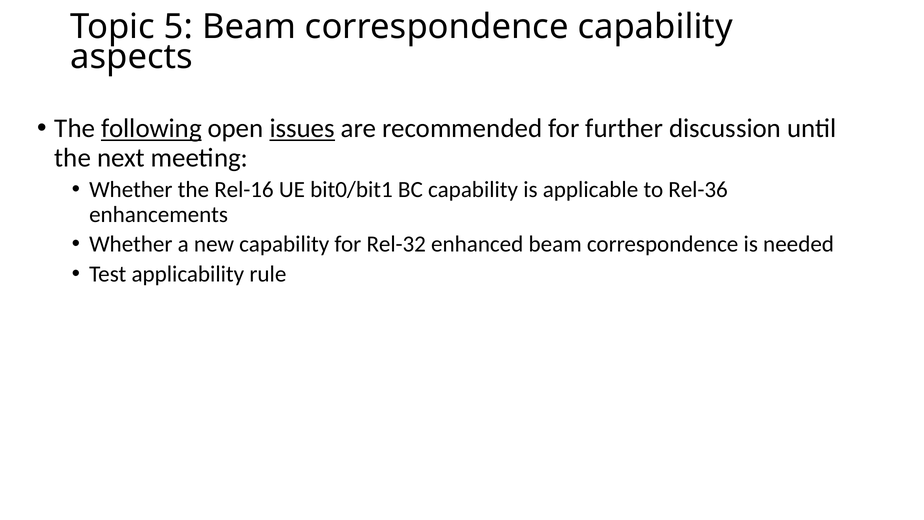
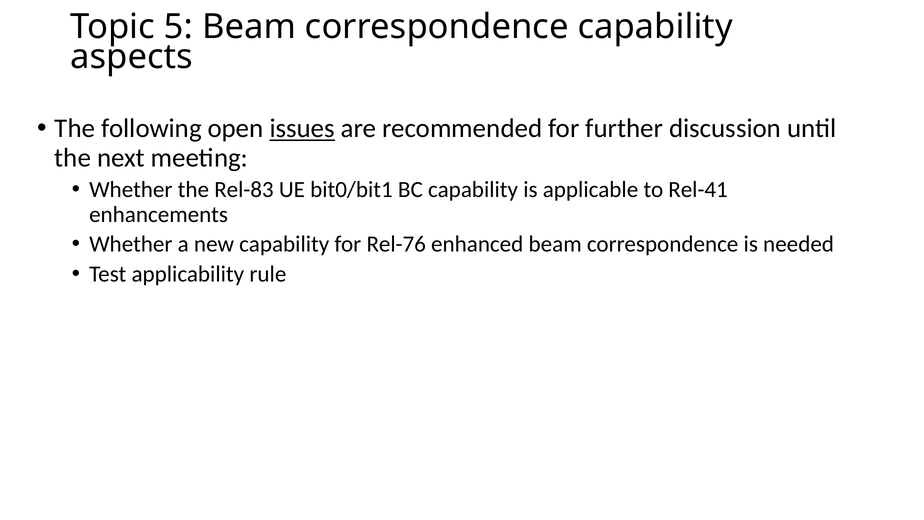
following underline: present -> none
Rel-16: Rel-16 -> Rel-83
Rel-36: Rel-36 -> Rel-41
Rel-32: Rel-32 -> Rel-76
